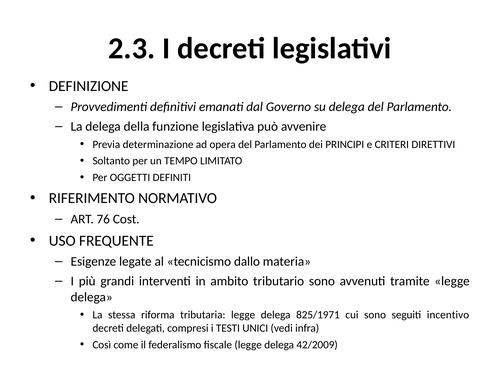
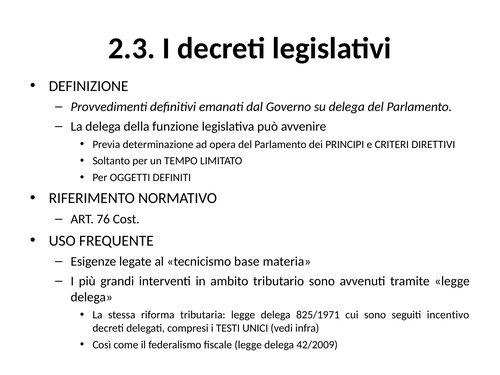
dallo: dallo -> base
